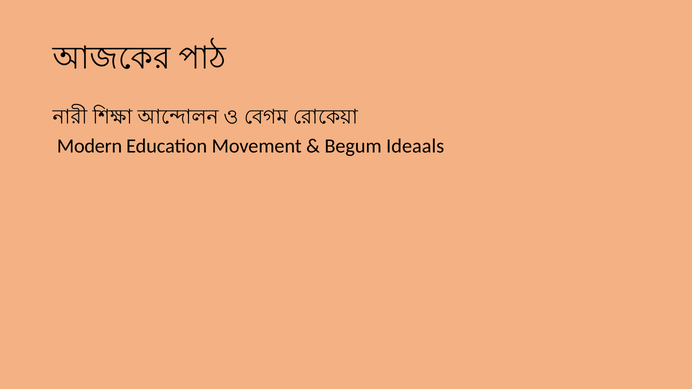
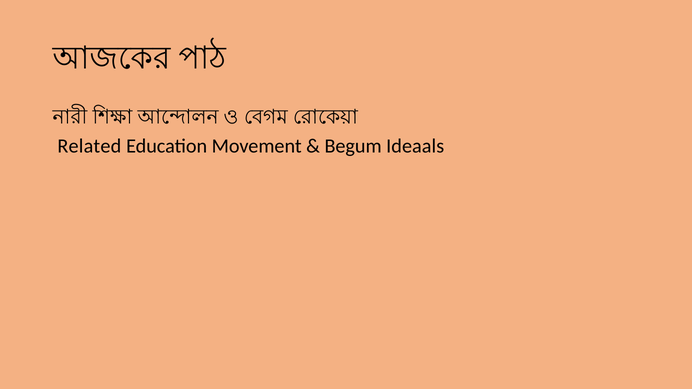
Modern: Modern -> Related
